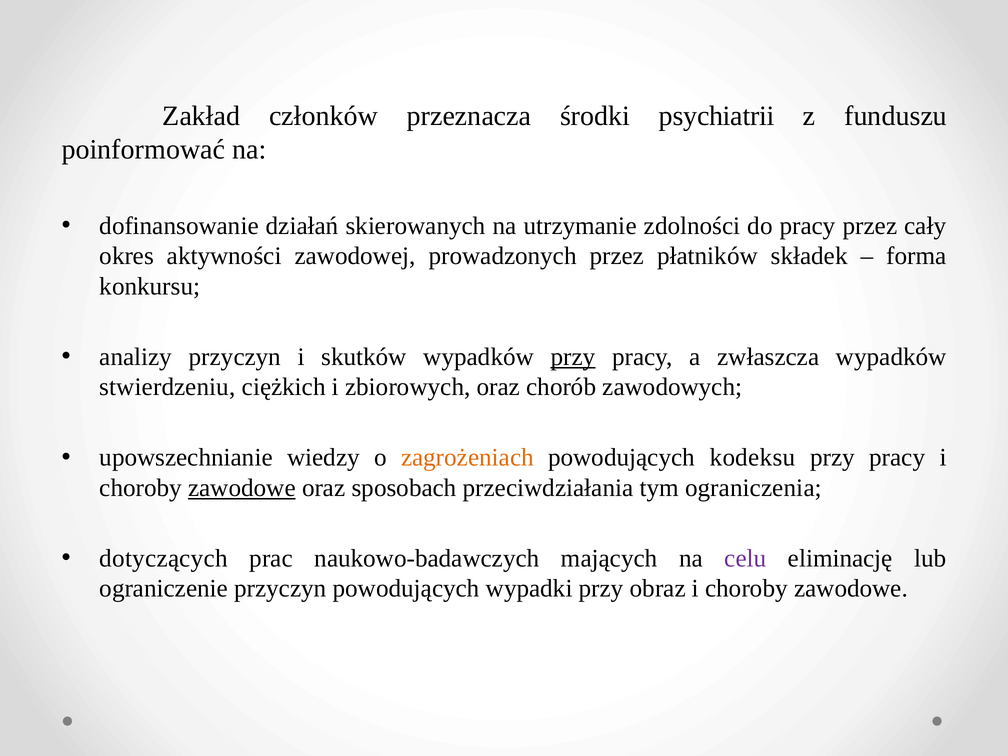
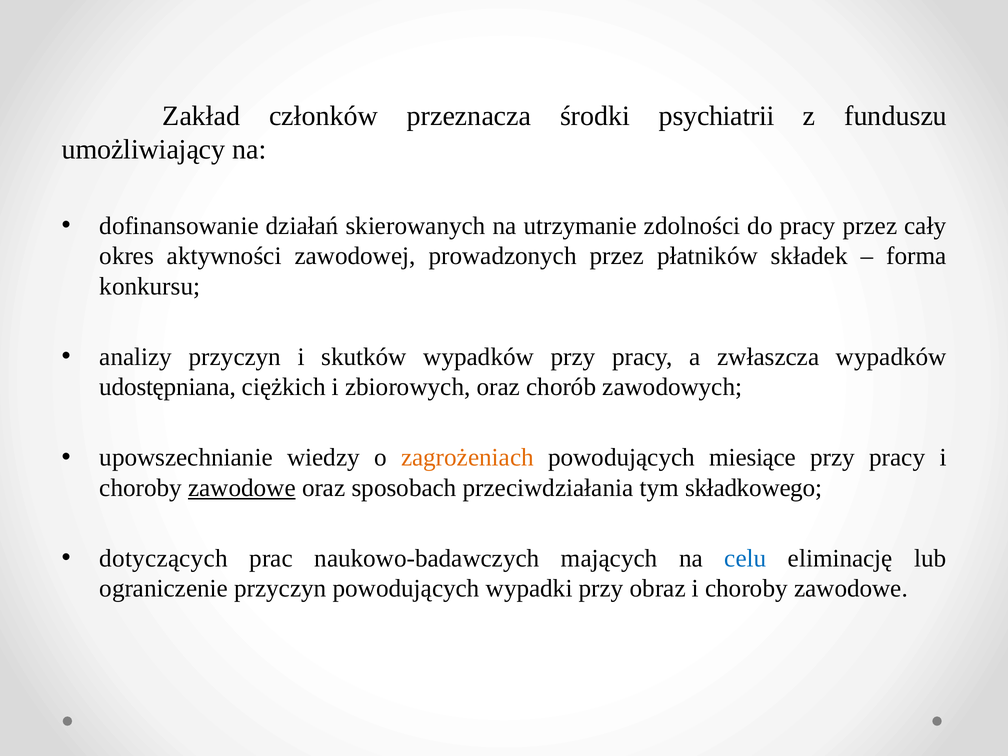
poinformować: poinformować -> umożliwiający
przy at (573, 357) underline: present -> none
stwierdzeniu: stwierdzeniu -> udostępniana
kodeksu: kodeksu -> miesiące
ograniczenia: ograniczenia -> składkowego
celu colour: purple -> blue
